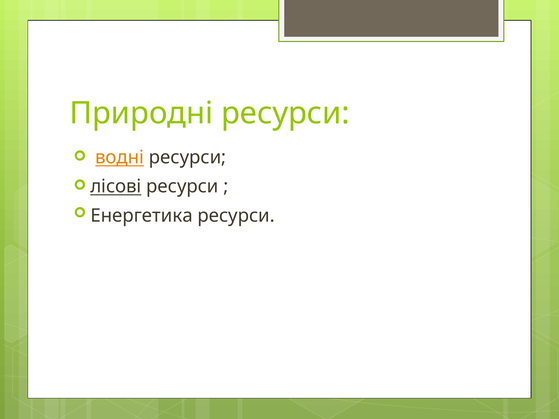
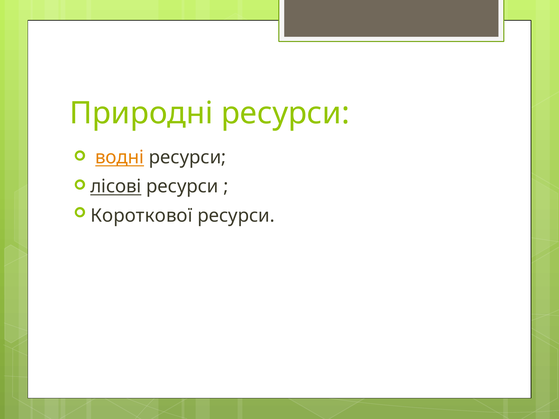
Енергетика: Енергетика -> Короткової
